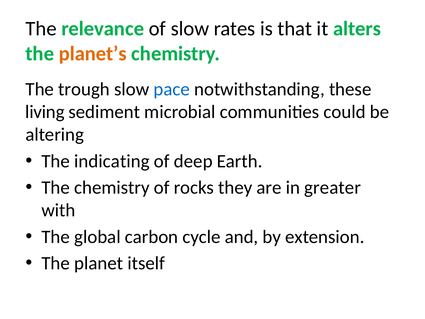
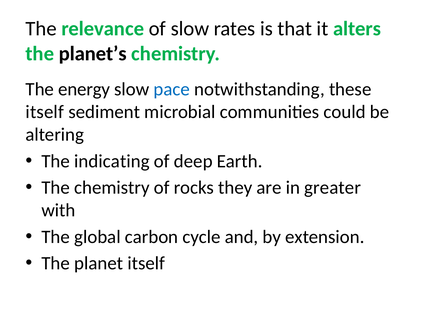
planet’s colour: orange -> black
trough: trough -> energy
living at (45, 112): living -> itself
